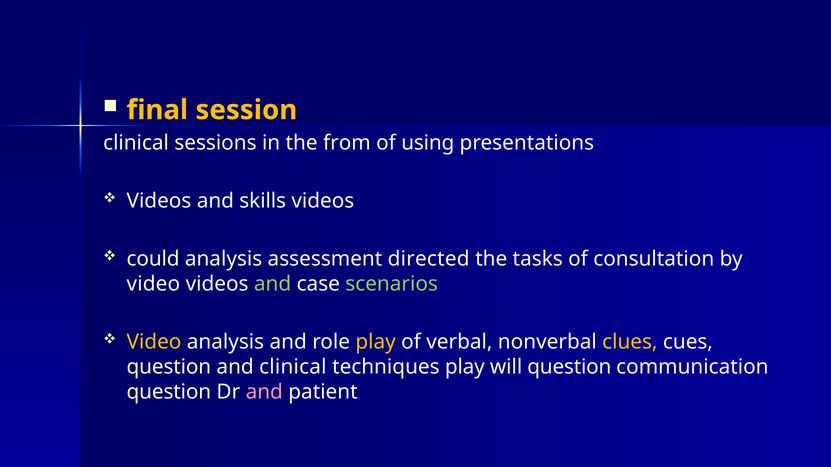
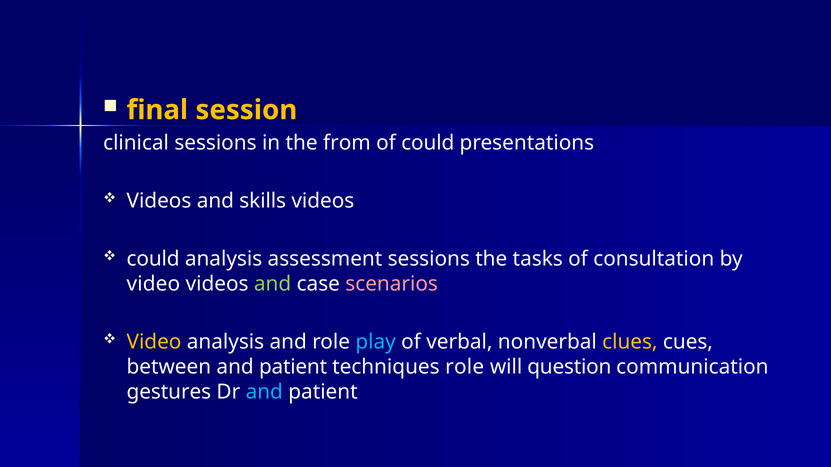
of using: using -> could
assessment directed: directed -> sessions
scenarios colour: light green -> pink
play at (376, 342) colour: yellow -> light blue
question at (169, 367): question -> between
clinical at (293, 367): clinical -> patient
techniques play: play -> role
question at (169, 392): question -> gestures
and at (264, 392) colour: pink -> light blue
